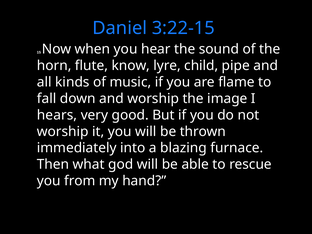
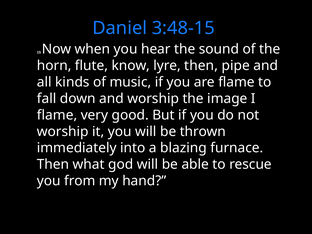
3:22-15: 3:22-15 -> 3:48-15
lyre child: child -> then
hears at (57, 115): hears -> flame
